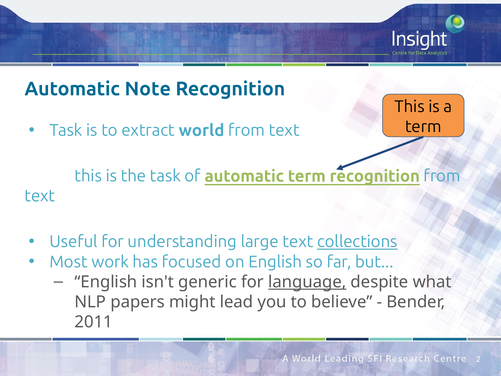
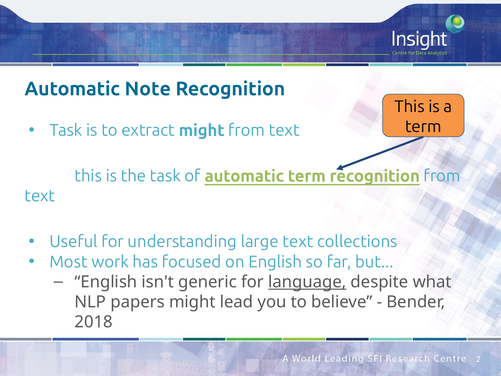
extract world: world -> might
collections underline: present -> none
2011: 2011 -> 2018
